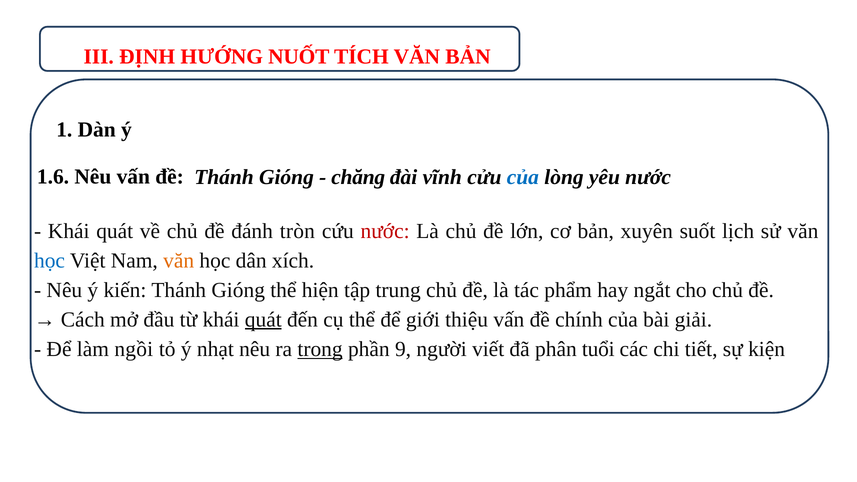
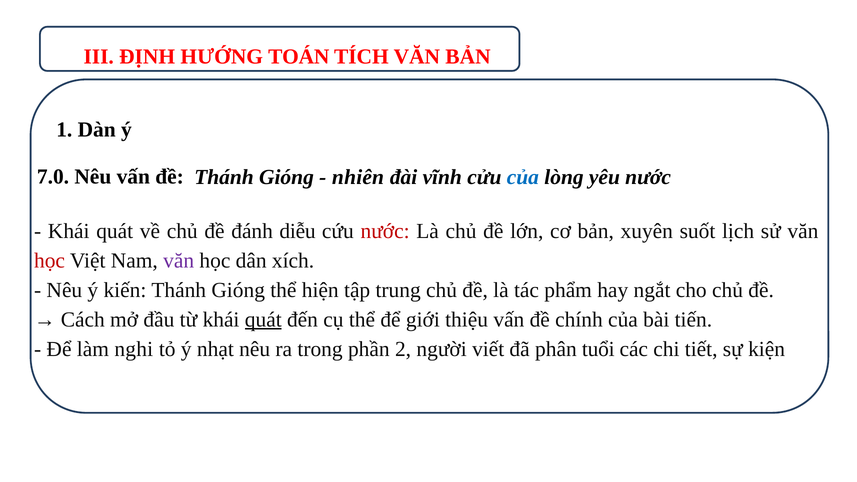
NUỐT: NUỐT -> TOÁN
1.6: 1.6 -> 7.0
chăng: chăng -> nhiên
tròn: tròn -> diễu
học at (50, 261) colour: blue -> red
văn at (179, 261) colour: orange -> purple
giải: giải -> tiến
ngồi: ngồi -> nghi
trong underline: present -> none
9: 9 -> 2
